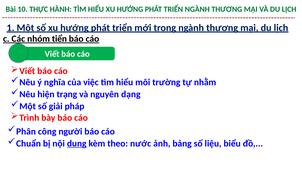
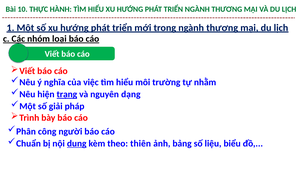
tiển: tiển -> loại
trạng underline: none -> present
nước: nước -> thiên
